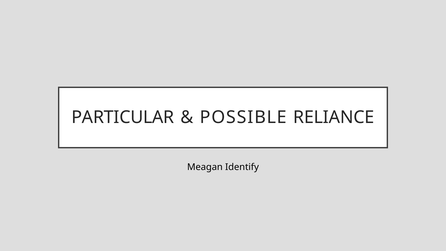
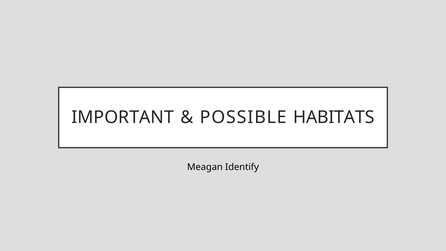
PARTICULAR: PARTICULAR -> IMPORTANT
RELIANCE: RELIANCE -> HABITATS
